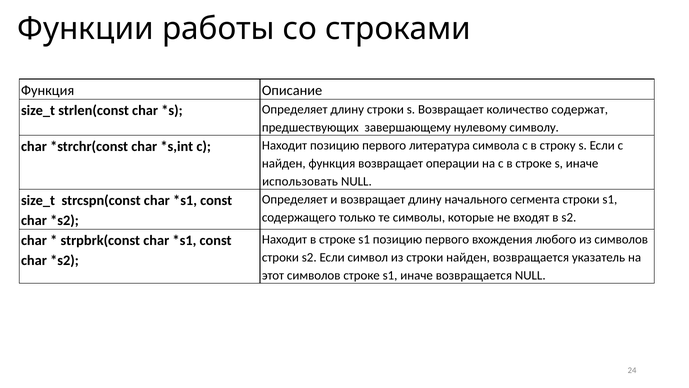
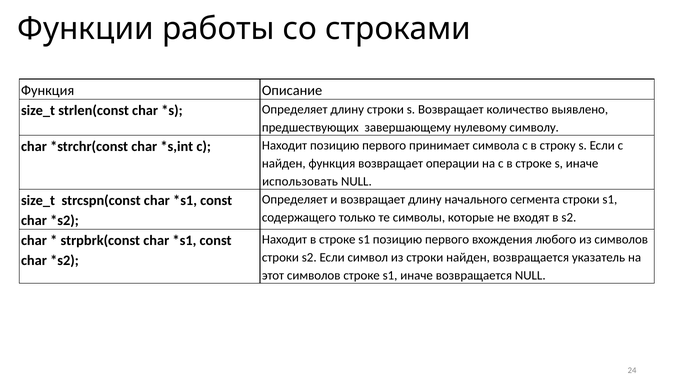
содержат: содержат -> выявлено
литература: литература -> принимает
